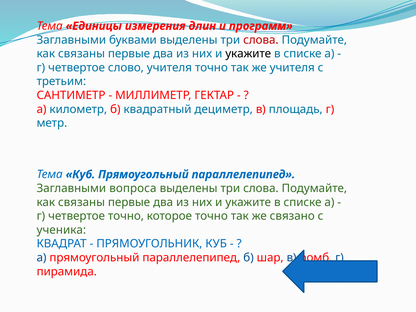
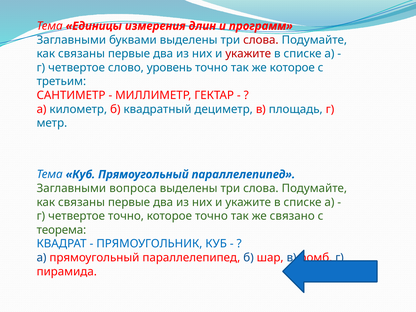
укажите at (248, 54) colour: black -> red
слово учителя: учителя -> уровень
же учителя: учителя -> которое
ученика: ученика -> теорема
